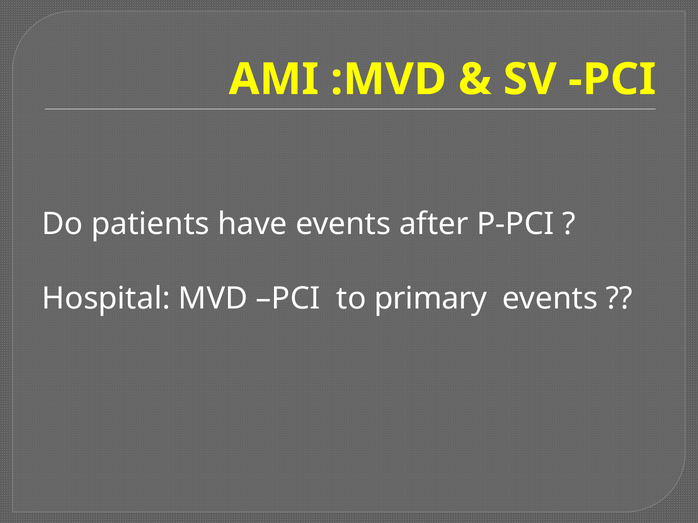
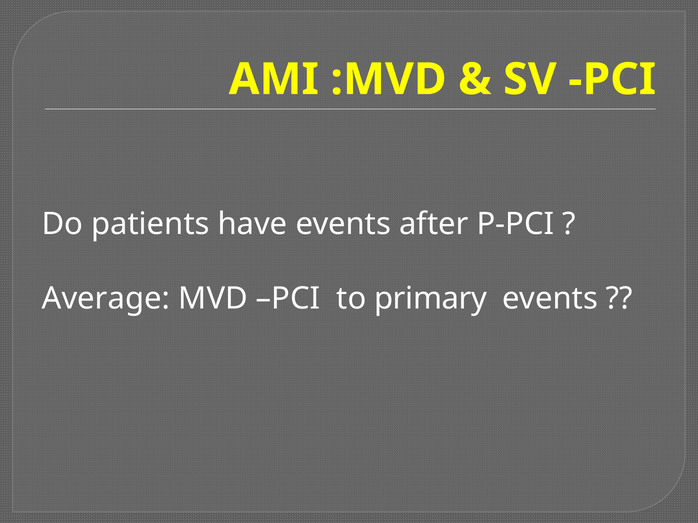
Hospital: Hospital -> Average
